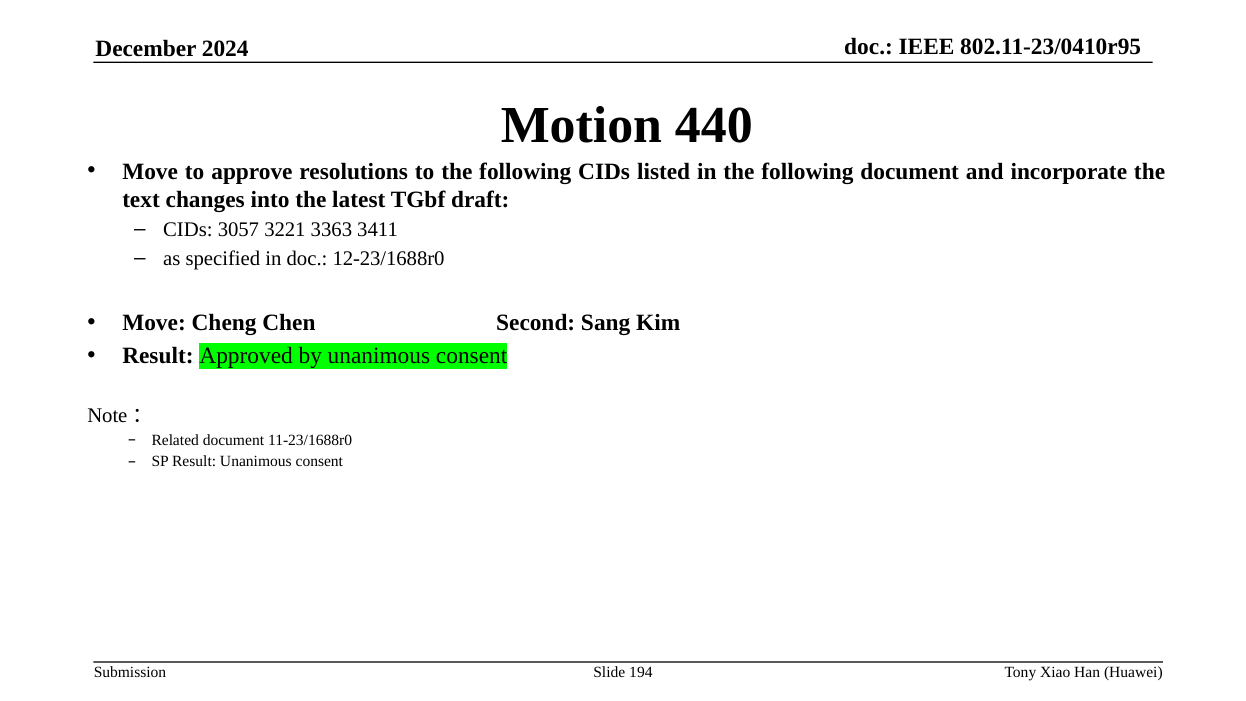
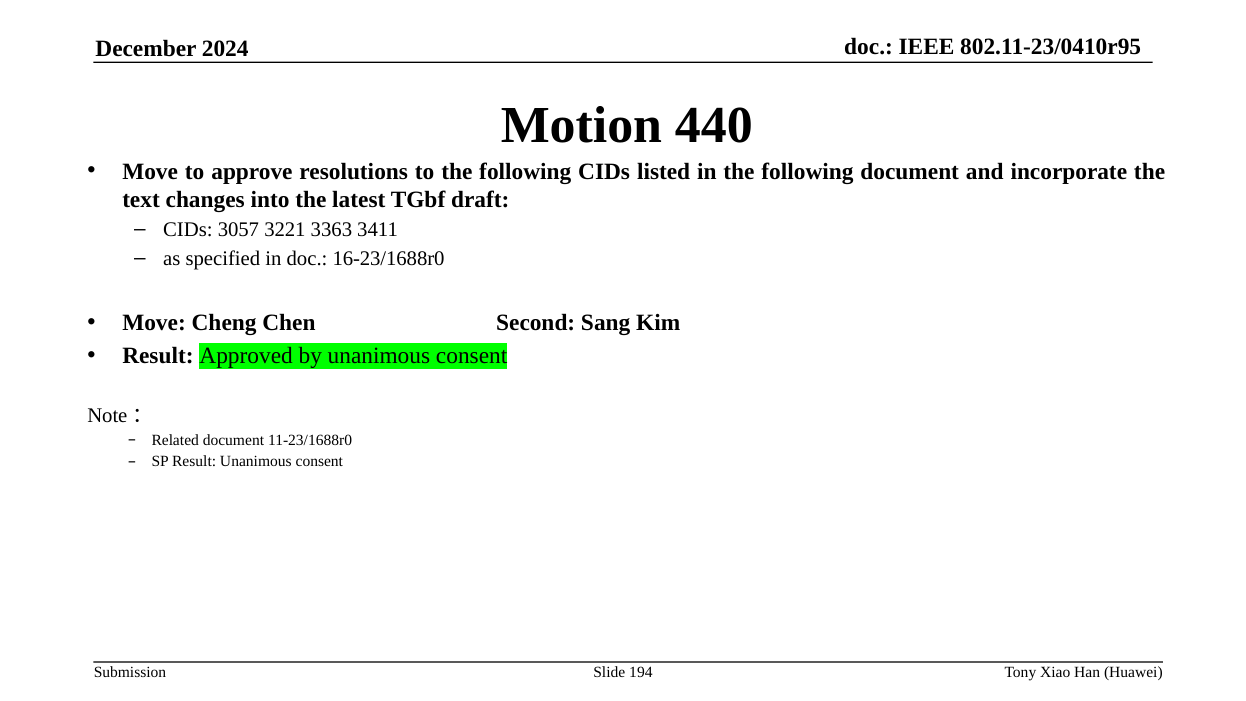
12-23/1688r0: 12-23/1688r0 -> 16-23/1688r0
